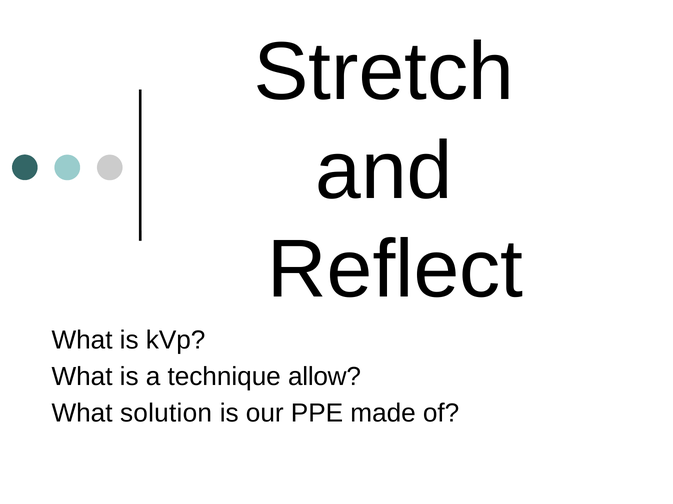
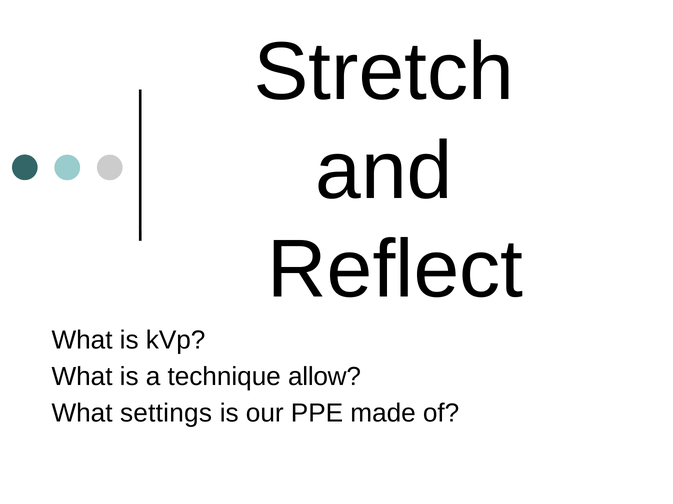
solution: solution -> settings
